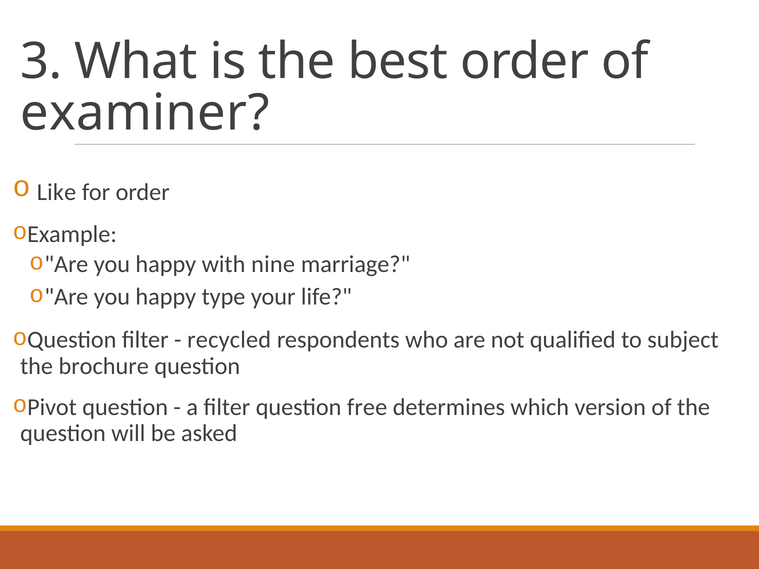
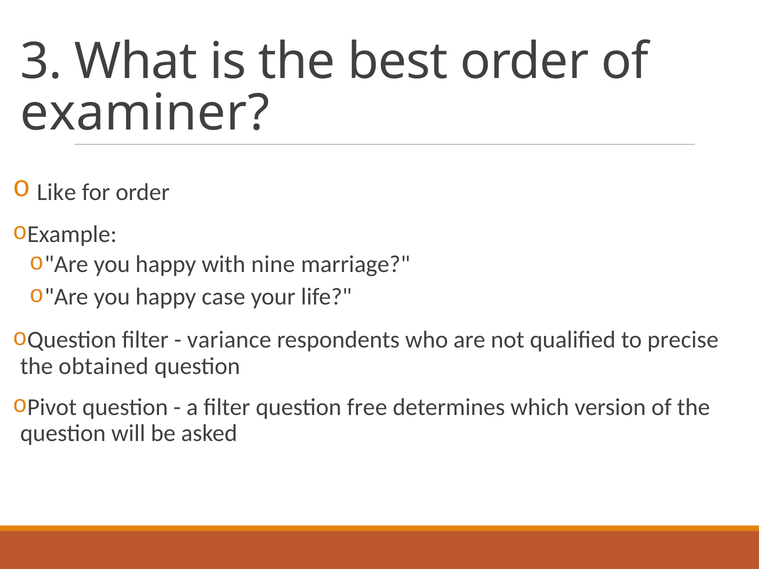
type: type -> case
recycled: recycled -> variance
subject: subject -> precise
brochure: brochure -> obtained
